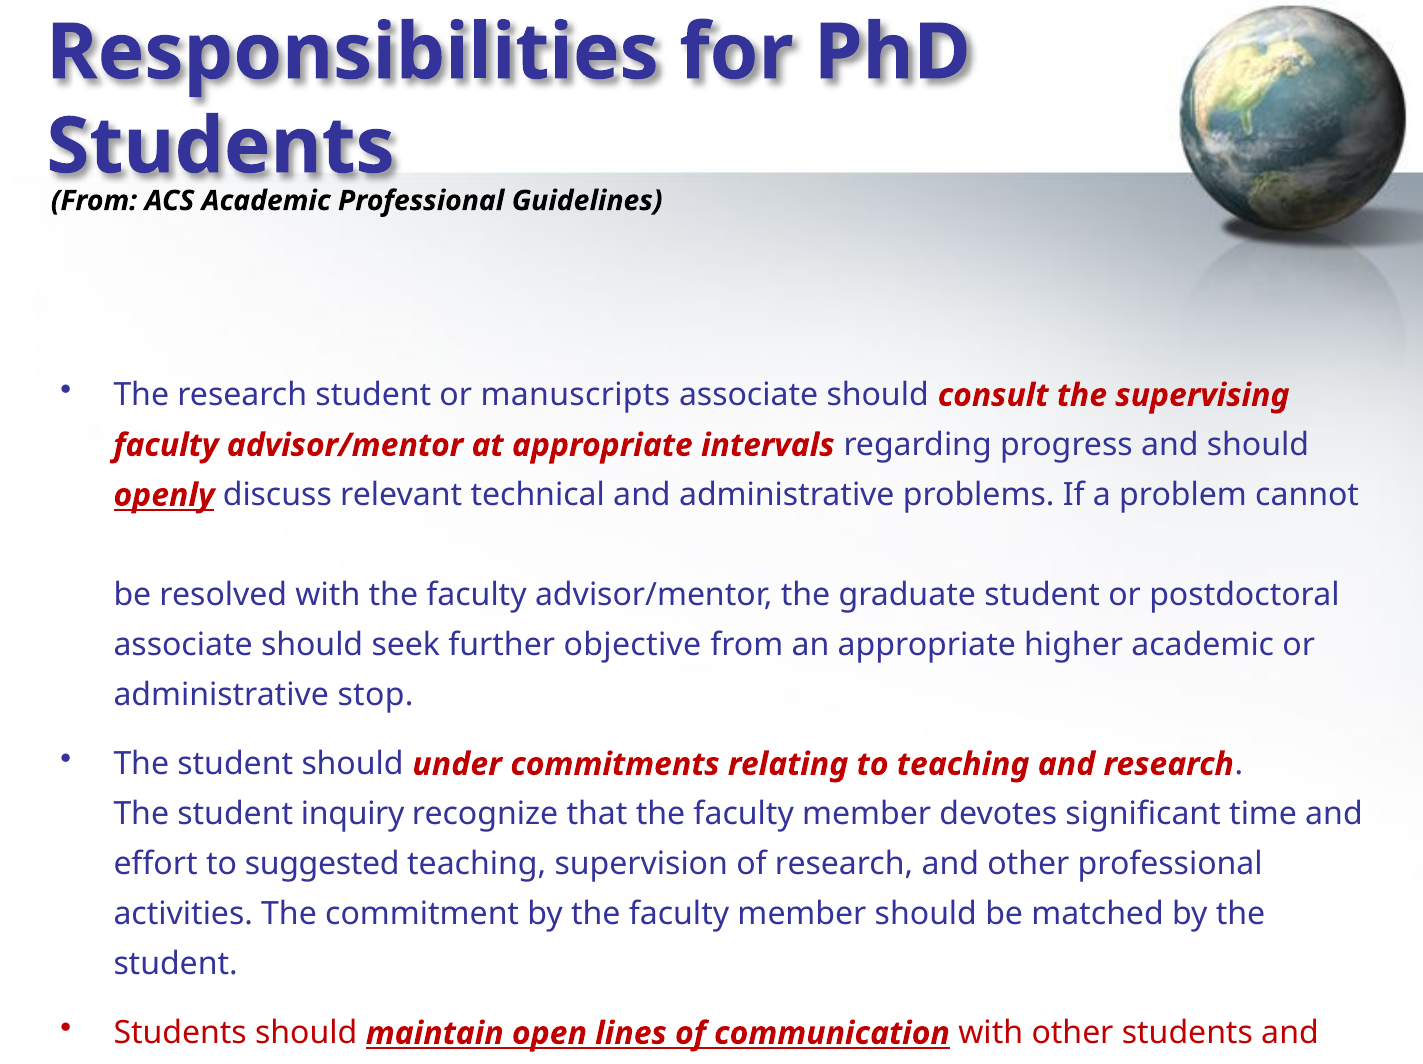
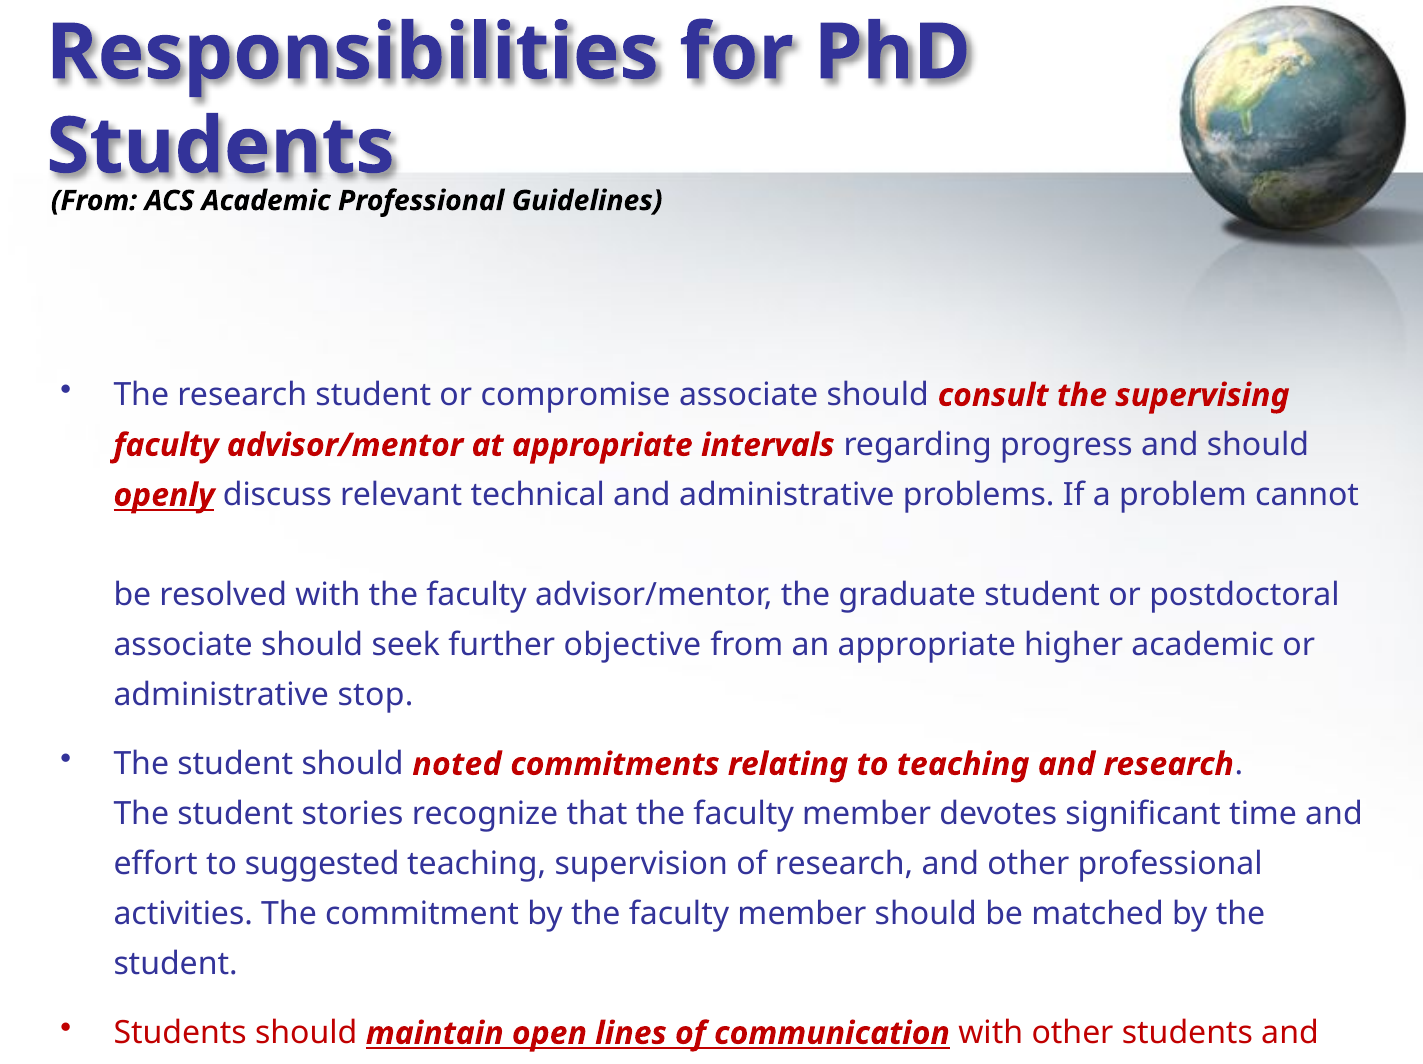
manuscripts: manuscripts -> compromise
under: under -> noted
inquiry: inquiry -> stories
